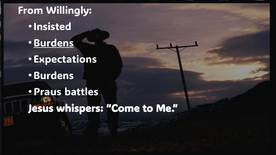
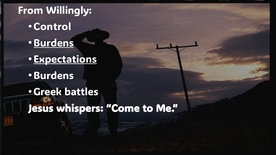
Insisted: Insisted -> Control
Expectations underline: none -> present
Praus: Praus -> Greek
